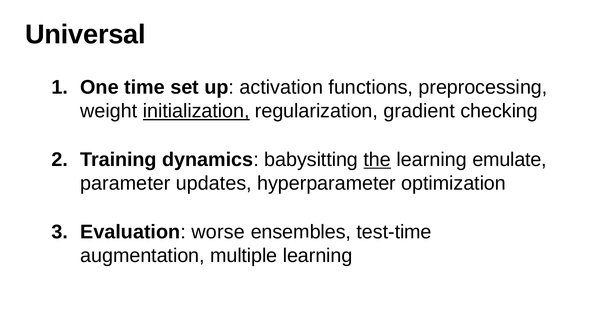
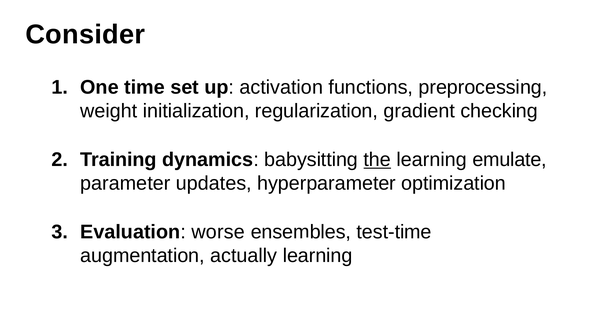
Universal: Universal -> Consider
initialization underline: present -> none
multiple: multiple -> actually
